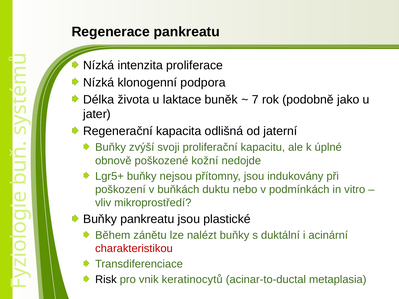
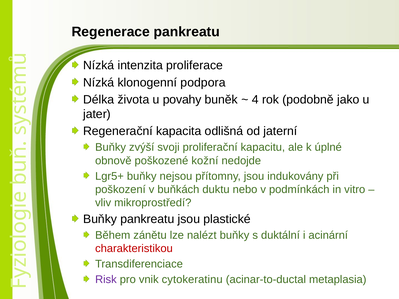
laktace: laktace -> povahy
7: 7 -> 4
Risk colour: black -> purple
keratinocytů: keratinocytů -> cytokeratinu
